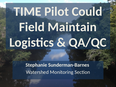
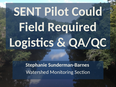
TIME: TIME -> SENT
Maintain: Maintain -> Required
